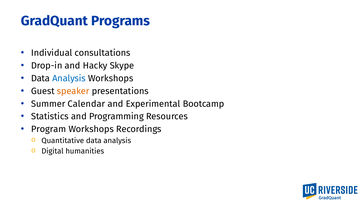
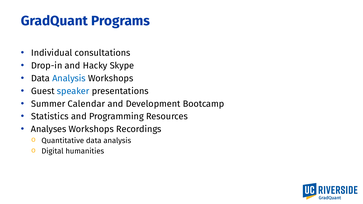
speaker colour: orange -> blue
Experimental: Experimental -> Development
Program: Program -> Analyses
